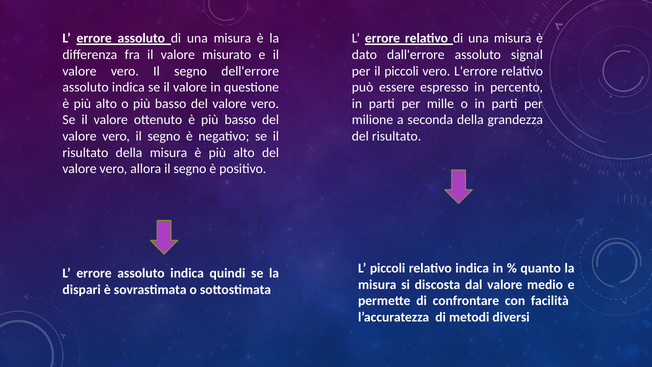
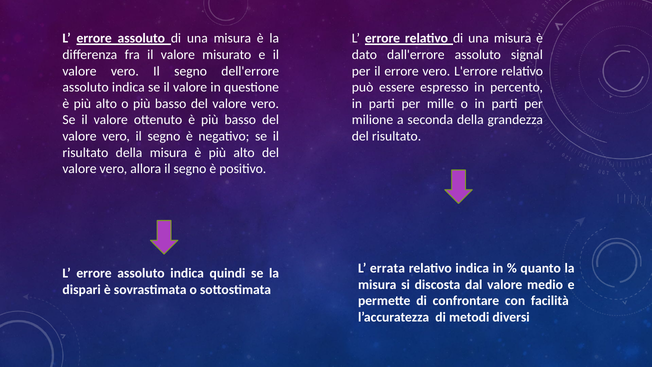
il piccoli: piccoli -> errore
L piccoli: piccoli -> errata
